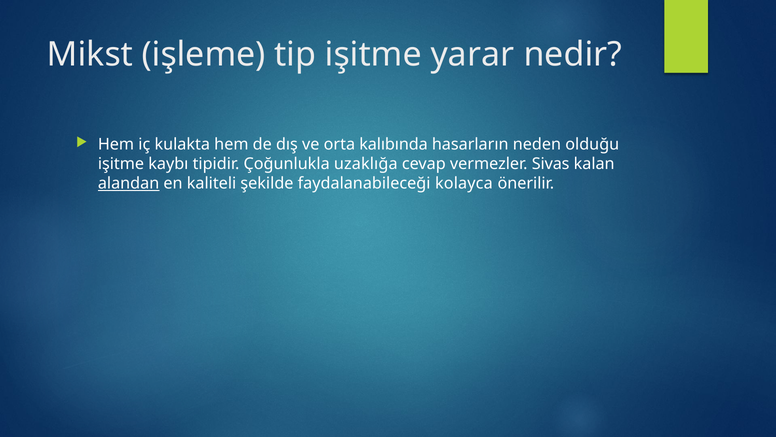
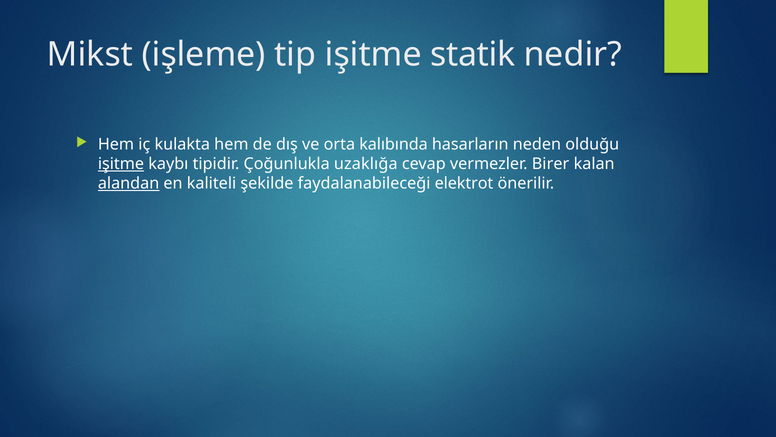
yarar: yarar -> statik
işitme at (121, 164) underline: none -> present
Sivas: Sivas -> Birer
kolayca: kolayca -> elektrot
